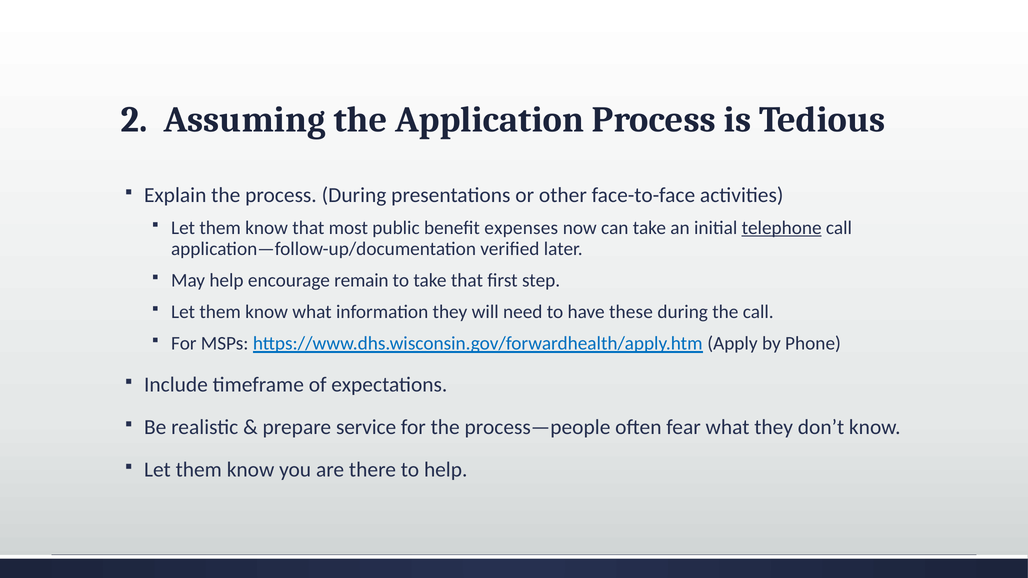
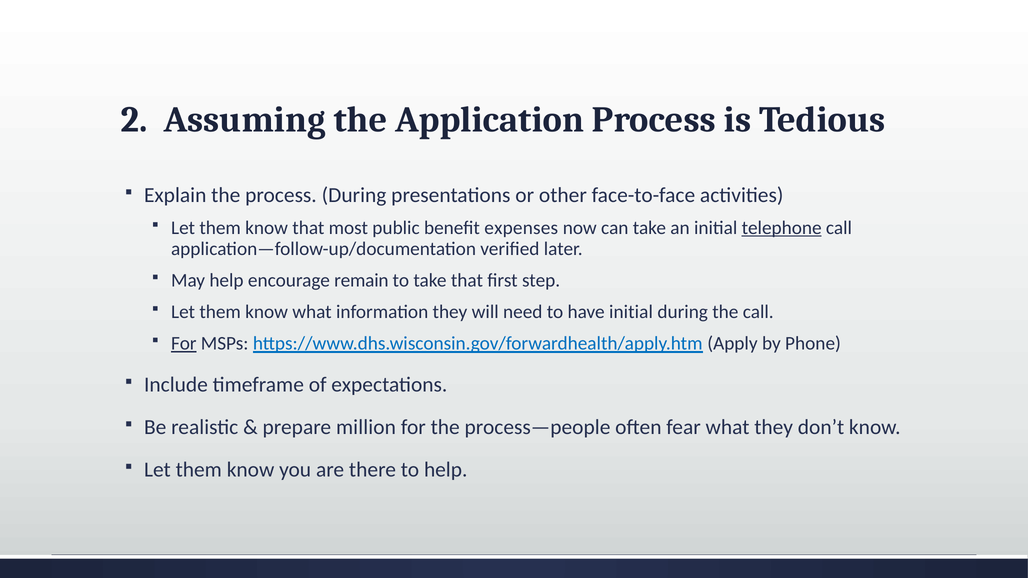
have these: these -> initial
For at (184, 344) underline: none -> present
service: service -> million
